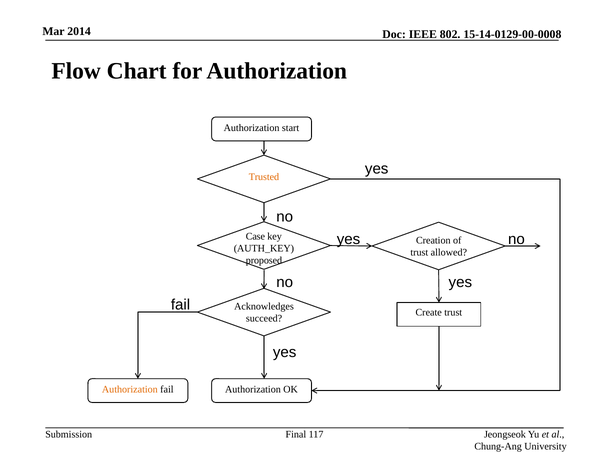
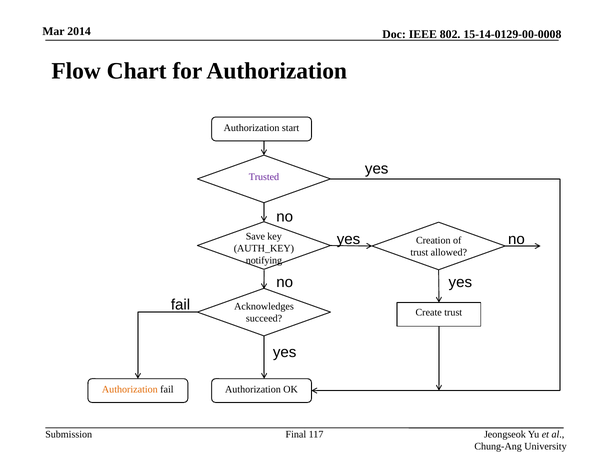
Trusted colour: orange -> purple
Case: Case -> Save
proposed: proposed -> notifying
